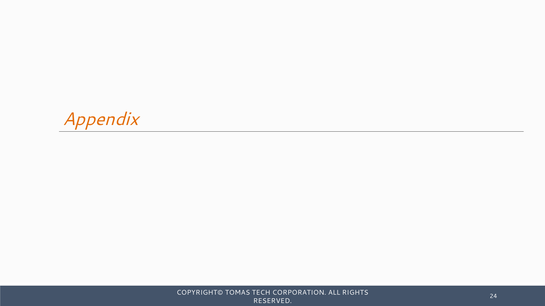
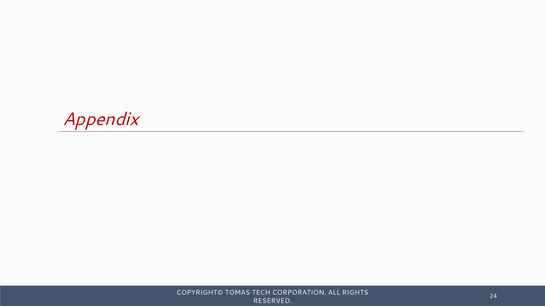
Appendix colour: orange -> red
